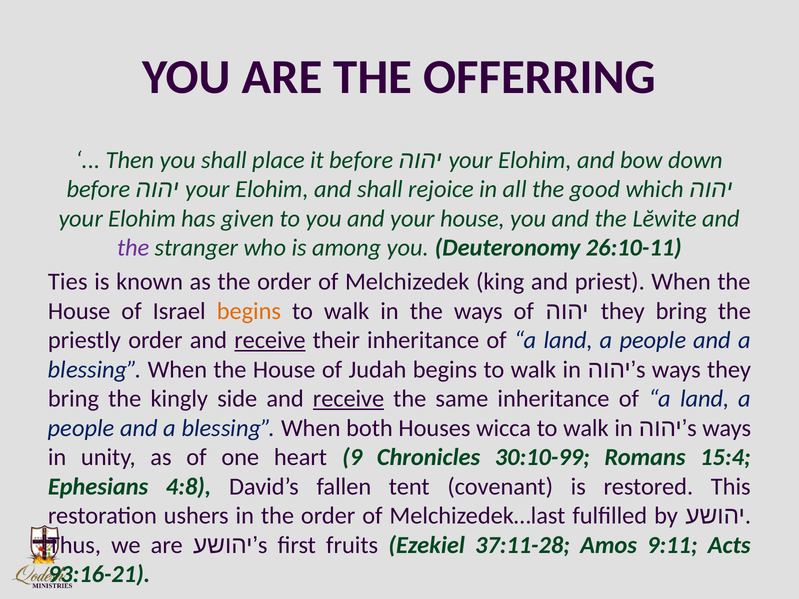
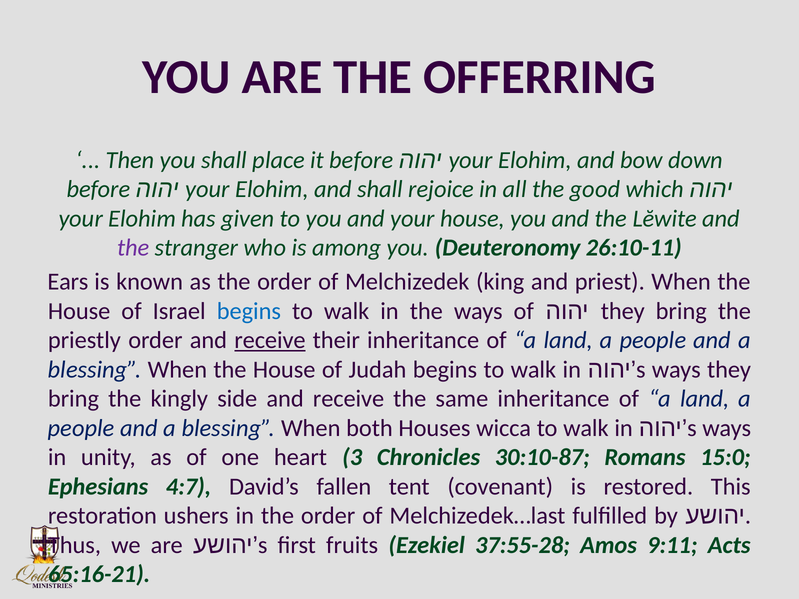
Ties: Ties -> Ears
begins at (249, 311) colour: orange -> blue
receive at (349, 399) underline: present -> none
9: 9 -> 3
30:10-99: 30:10-99 -> 30:10-87
15:4: 15:4 -> 15:0
4:8: 4:8 -> 4:7
37:11-28: 37:11-28 -> 37:55-28
93:16-21: 93:16-21 -> 65:16-21
